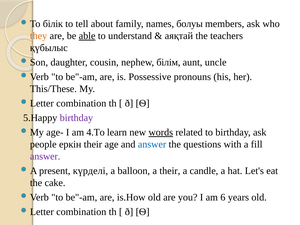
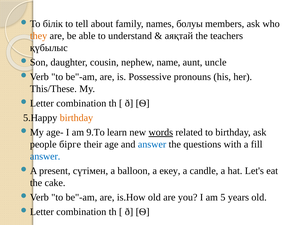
able underline: present -> none
білім: білім -> name
birthday at (76, 118) colour: purple -> orange
4.To: 4.To -> 9.To
еркін: еркін -> бірге
answer at (45, 156) colour: purple -> blue
күрделі: күрделі -> сүтімен
a their: their -> екеу
6: 6 -> 5
